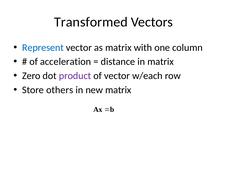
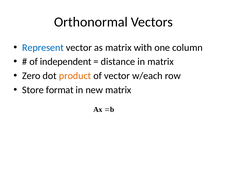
Transformed: Transformed -> Orthonormal
acceleration: acceleration -> independent
product colour: purple -> orange
others: others -> format
